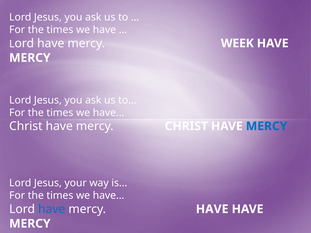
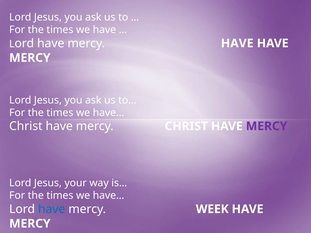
mercy WEEK: WEEK -> HAVE
MERCY at (267, 126) colour: blue -> purple
mercy HAVE: HAVE -> WEEK
